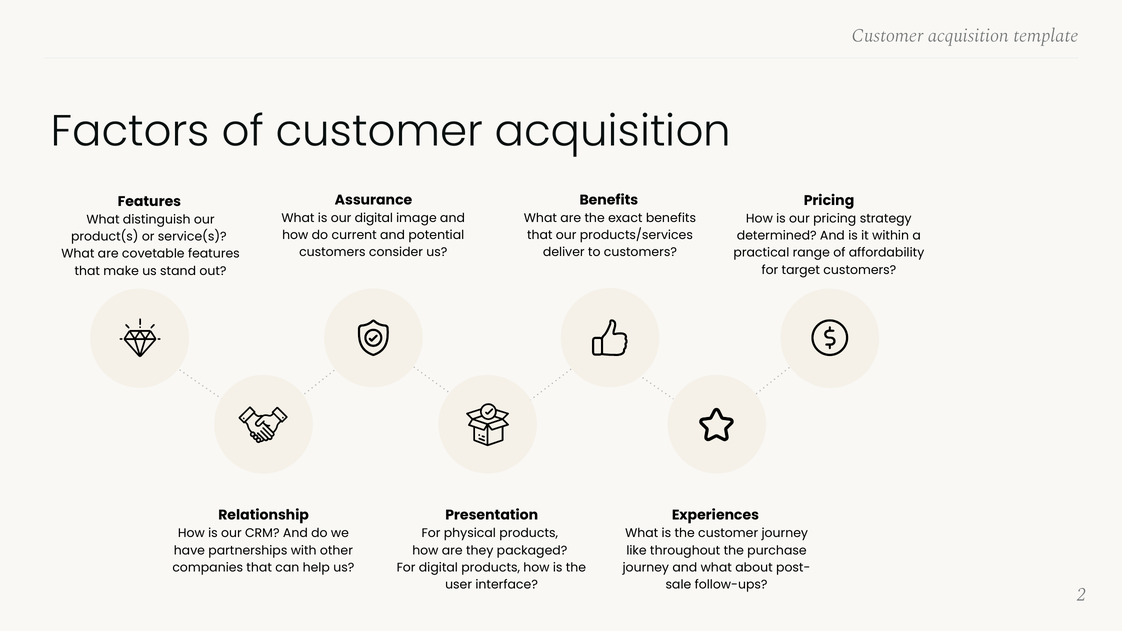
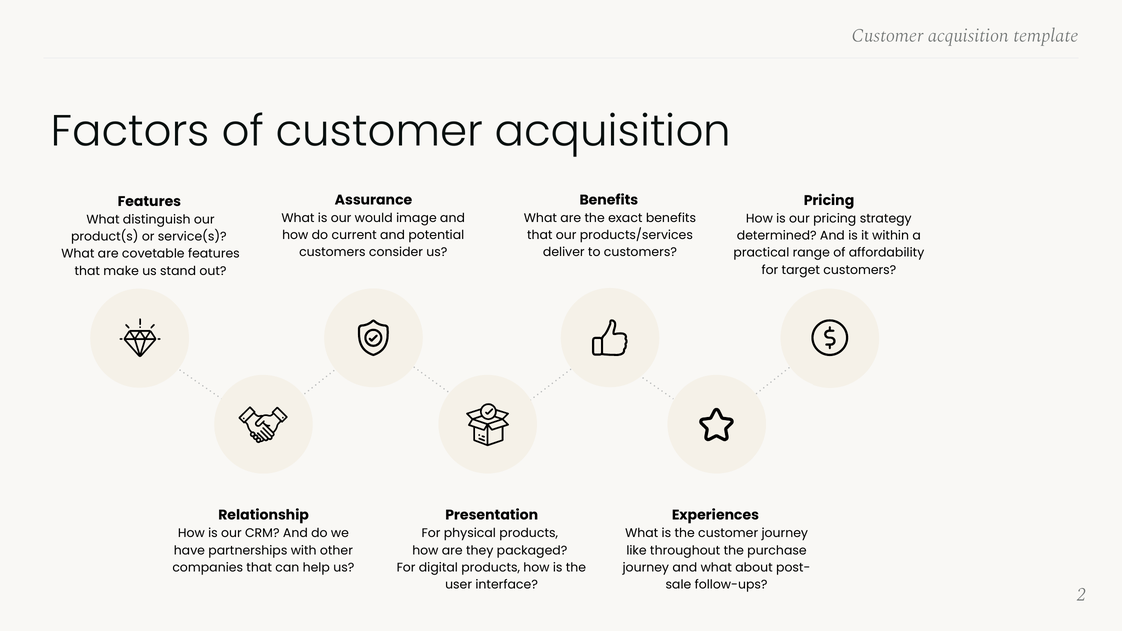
our digital: digital -> would
